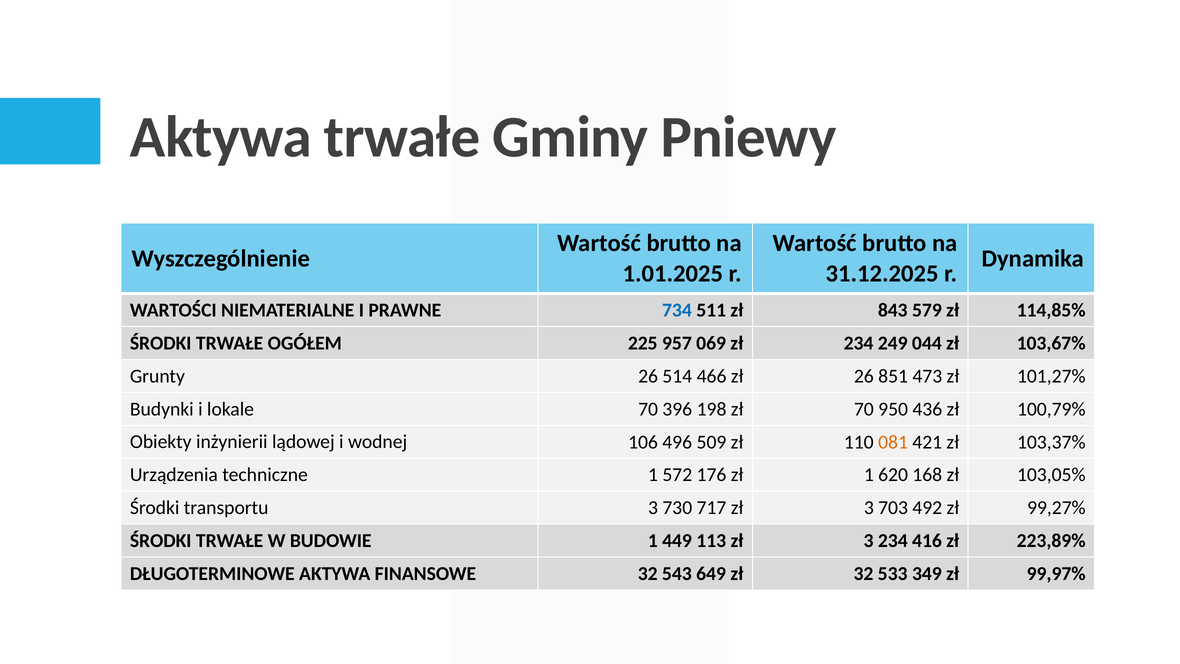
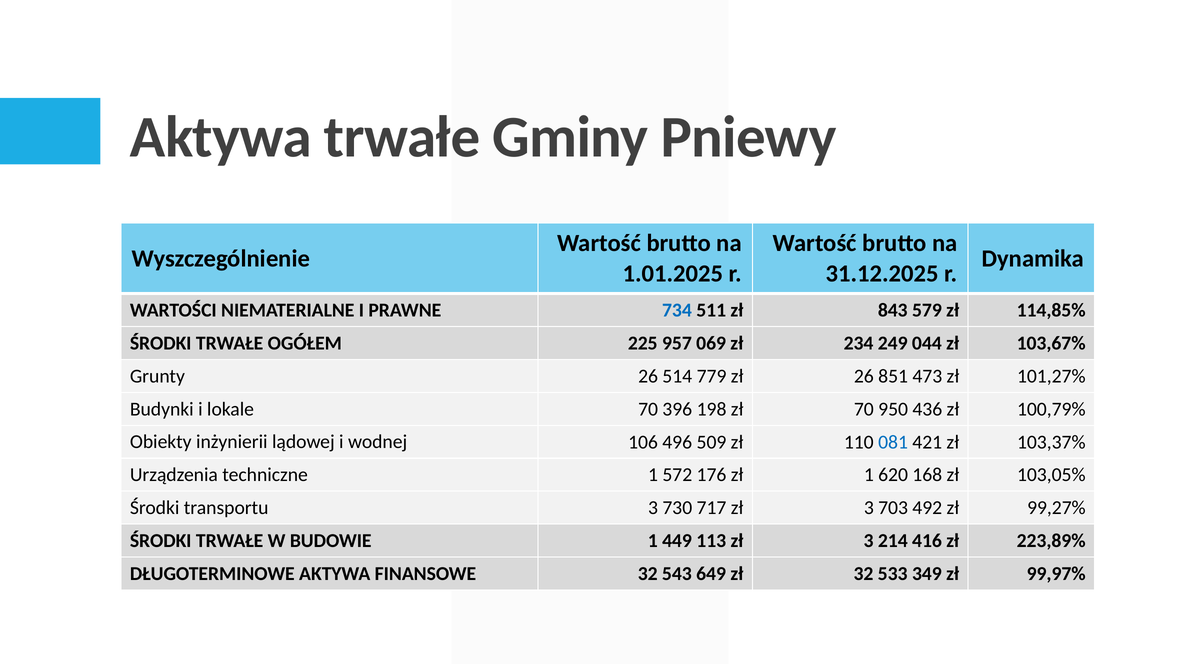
466: 466 -> 779
081 colour: orange -> blue
3 234: 234 -> 214
